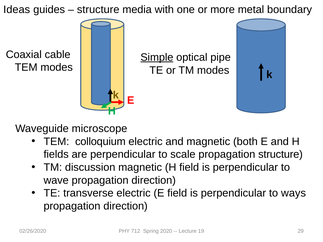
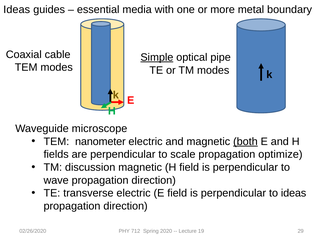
structure at (98, 10): structure -> essential
colloquium: colloquium -> nanometer
both underline: none -> present
propagation structure: structure -> optimize
to ways: ways -> ideas
